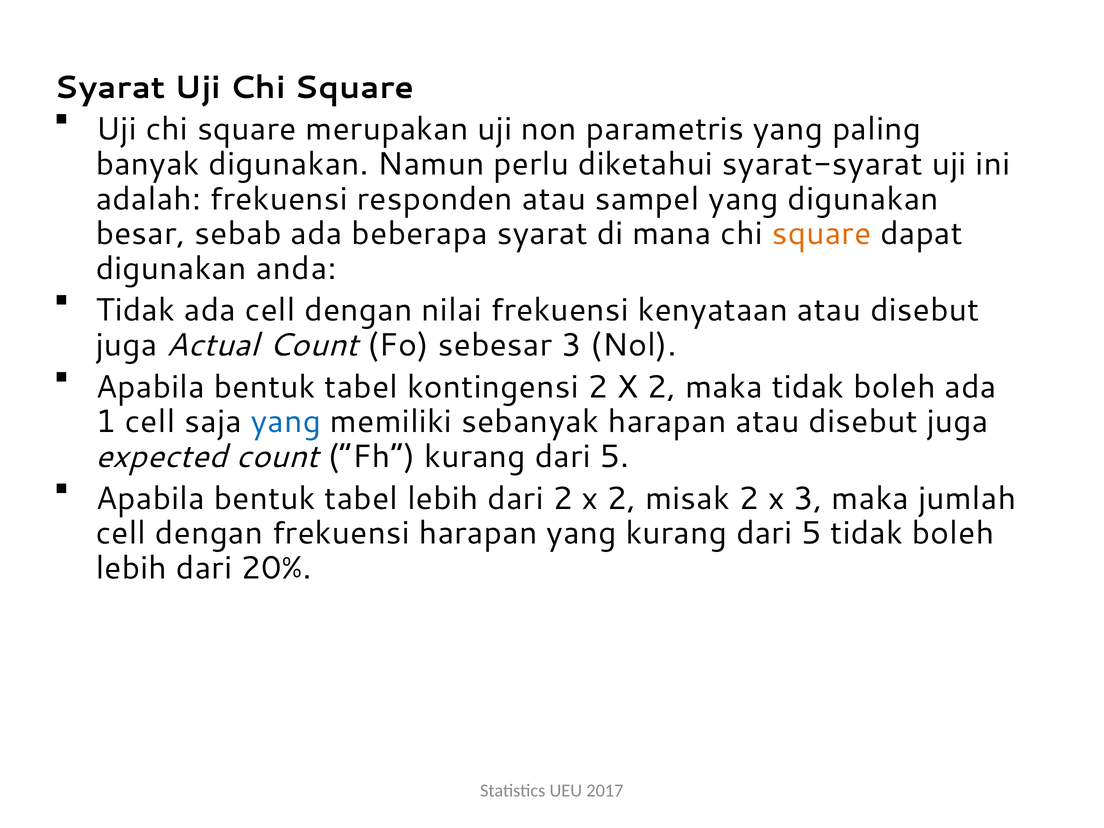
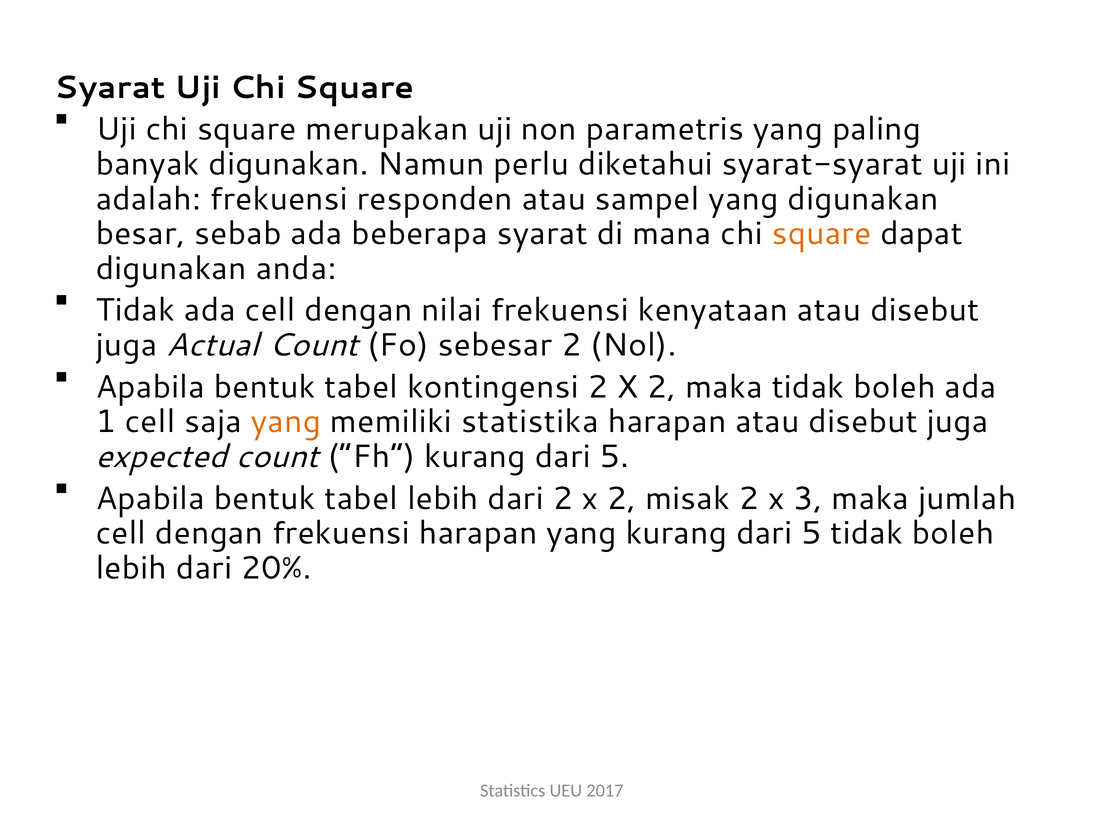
sebesar 3: 3 -> 2
yang at (286, 422) colour: blue -> orange
sebanyak: sebanyak -> statistika
